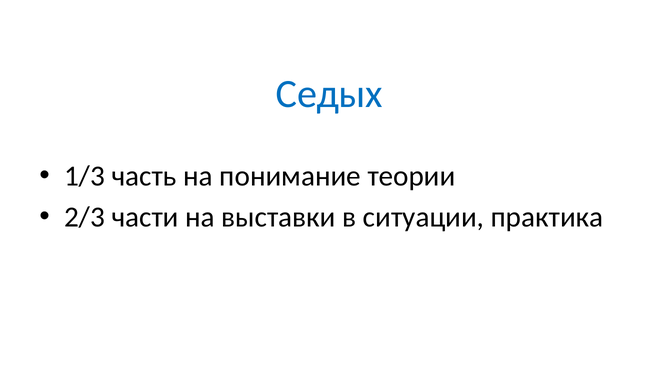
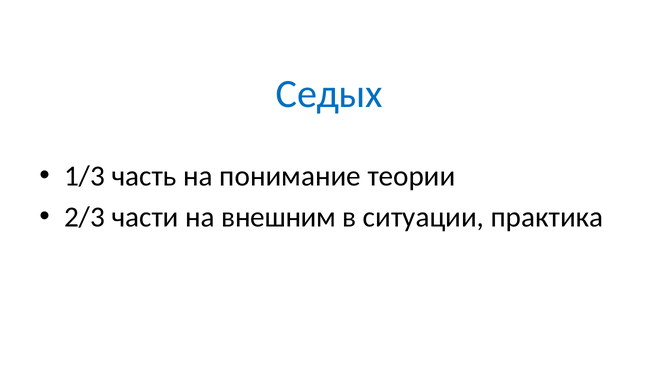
выставки: выставки -> внешним
